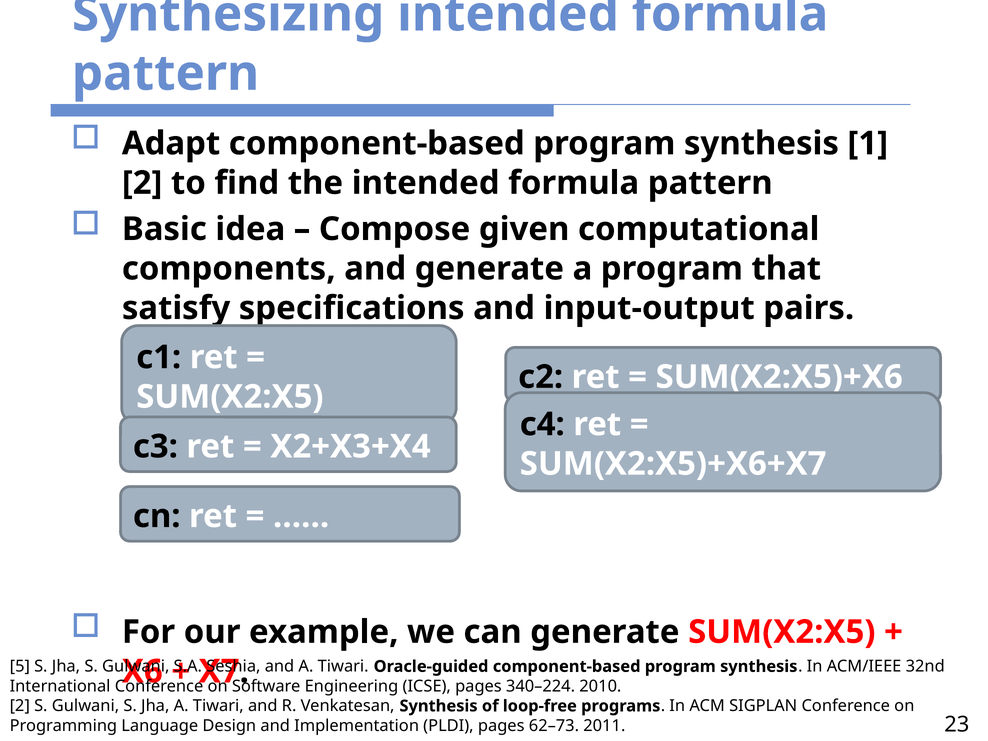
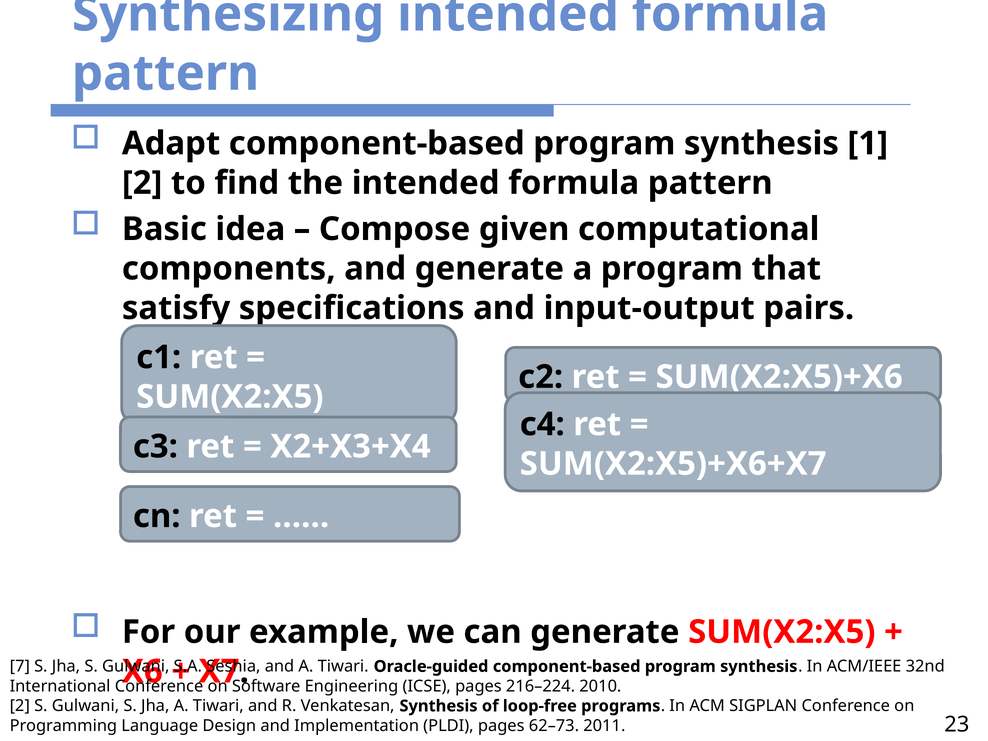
5: 5 -> 7
340–224: 340–224 -> 216–224
